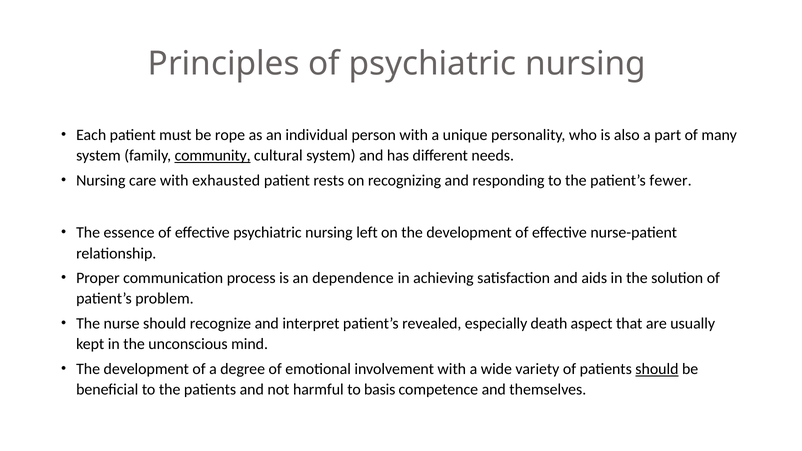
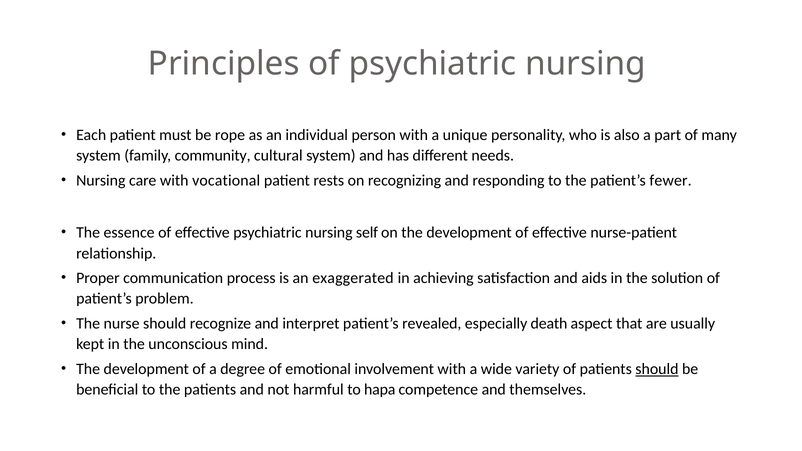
community underline: present -> none
exhausted: exhausted -> vocational
left: left -> self
dependence: dependence -> exaggerated
basis: basis -> hapa
